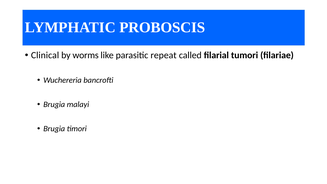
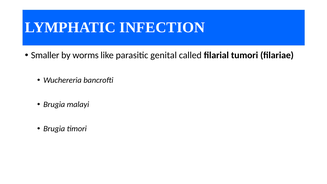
PROBOSCIS: PROBOSCIS -> INFECTION
Clinical: Clinical -> Smaller
repeat: repeat -> genital
